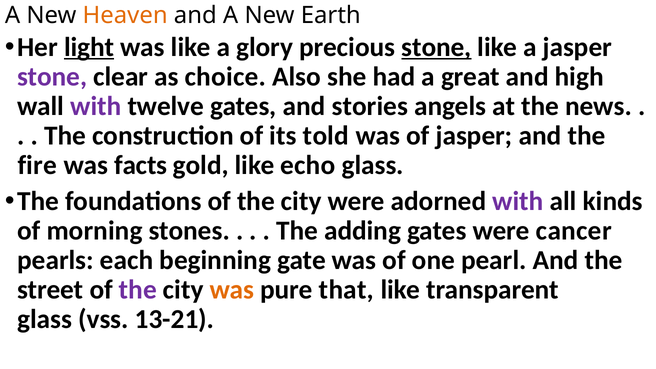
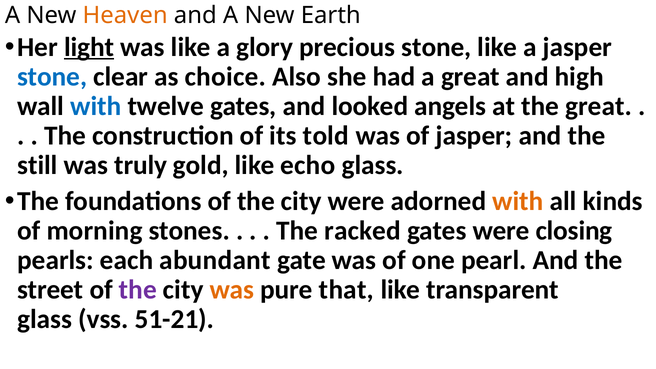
stone at (436, 47) underline: present -> none
stone at (52, 77) colour: purple -> blue
with at (96, 106) colour: purple -> blue
stories: stories -> looked
the news: news -> great
fire: fire -> still
facts: facts -> truly
with at (518, 201) colour: purple -> orange
adding: adding -> racked
cancer: cancer -> closing
beginning: beginning -> abundant
13-21: 13-21 -> 51-21
